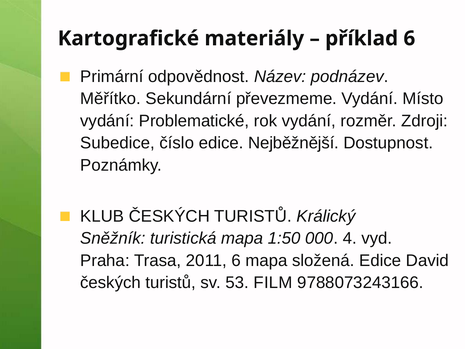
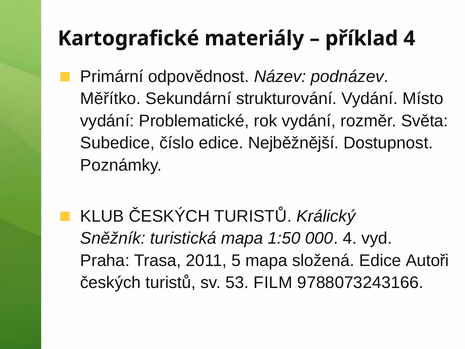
příklad 6: 6 -> 4
převezmeme: převezmeme -> strukturování
Zdroji: Zdroji -> Světa
2011 6: 6 -> 5
David: David -> Autoři
